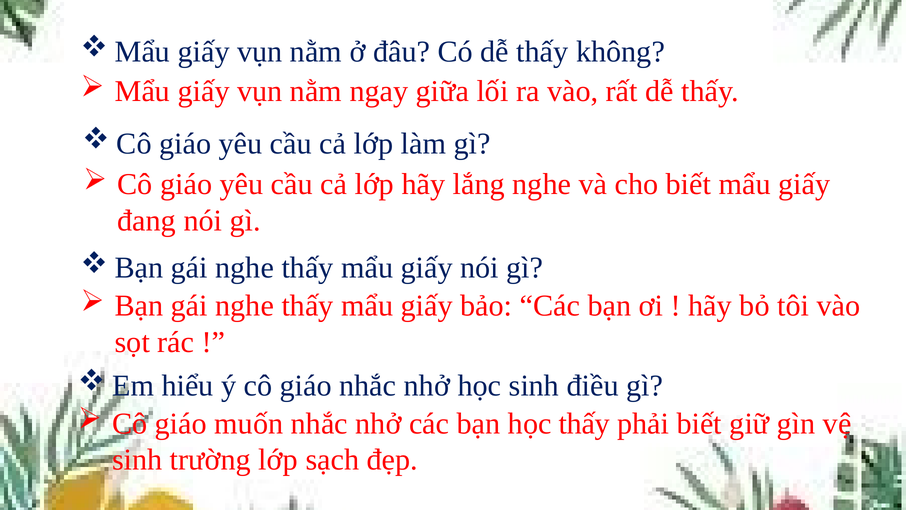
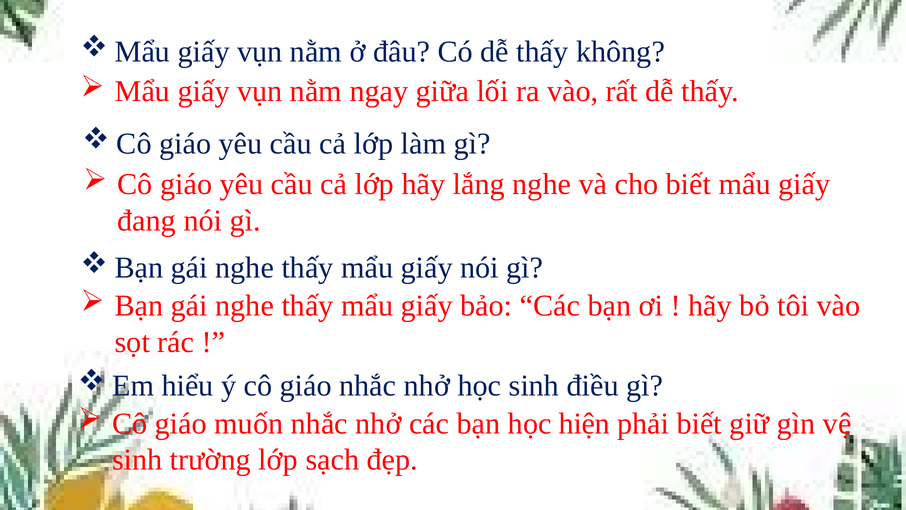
học thấy: thấy -> hiện
